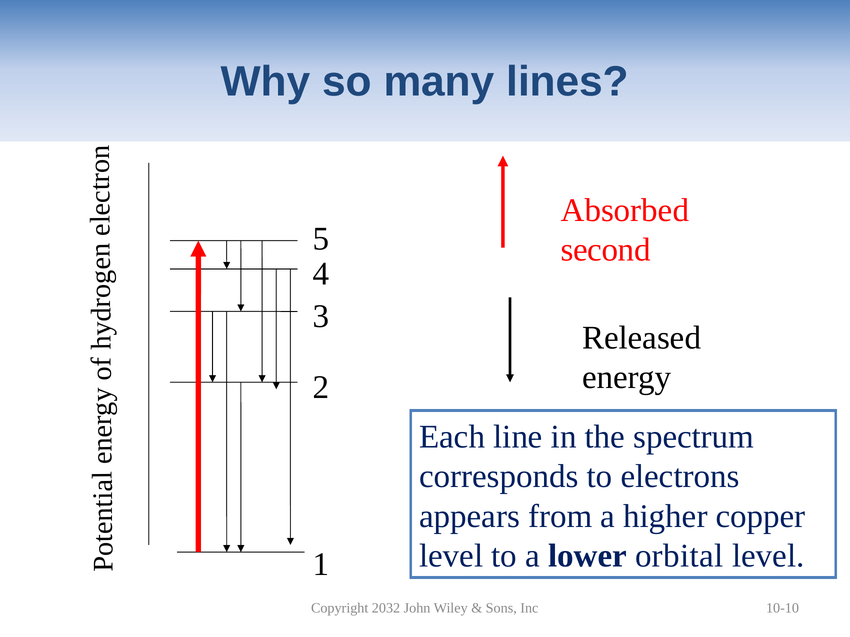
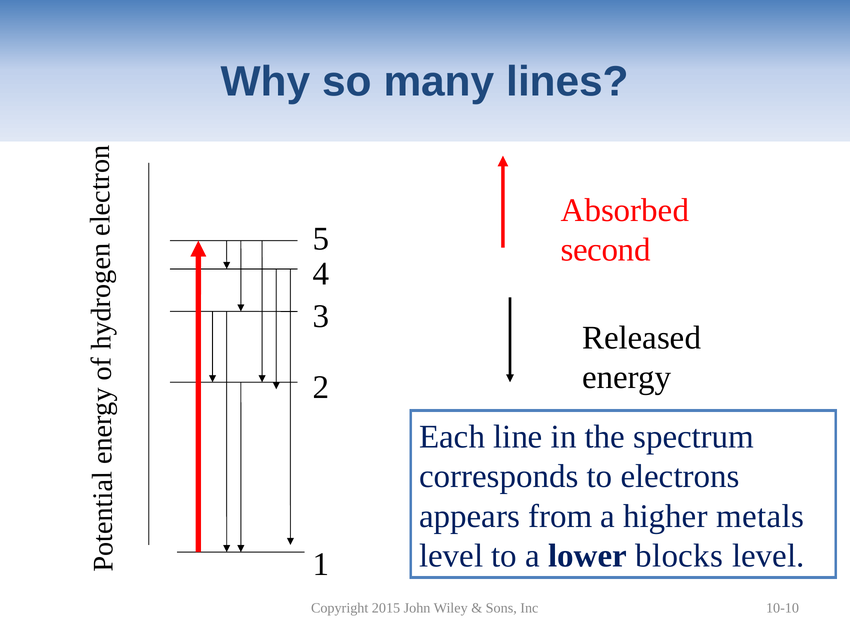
copper: copper -> metals
orbital: orbital -> blocks
2032: 2032 -> 2015
